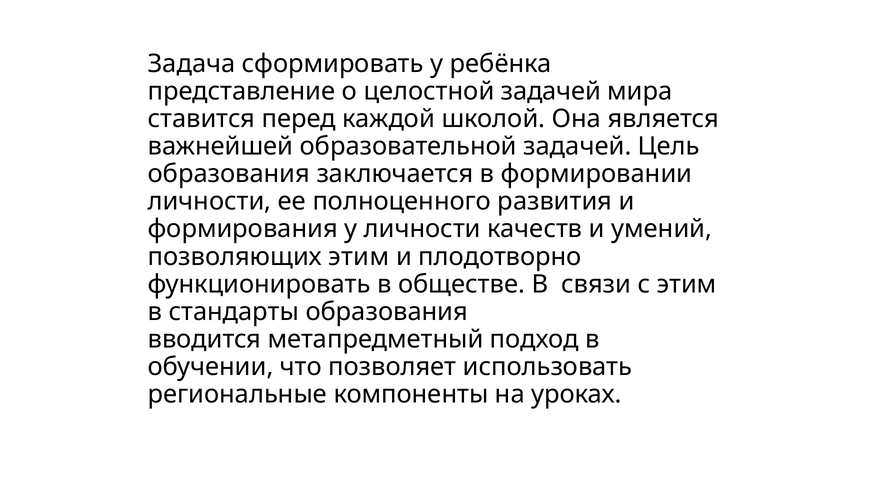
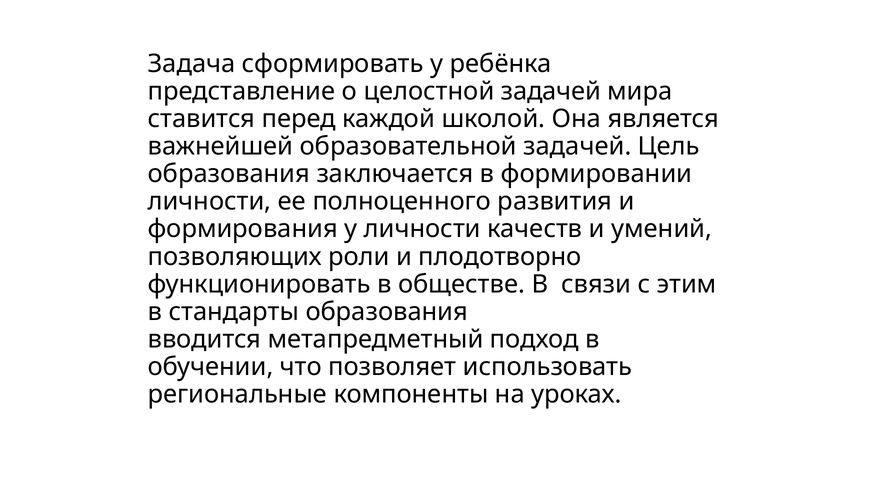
позволяющих этим: этим -> роли
